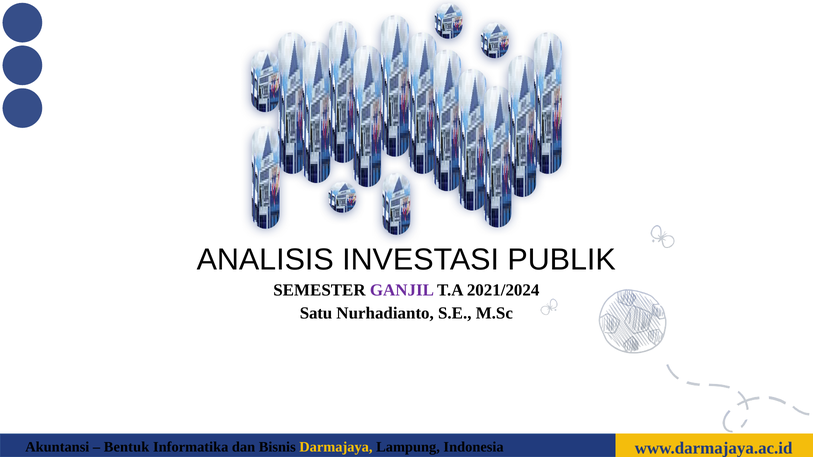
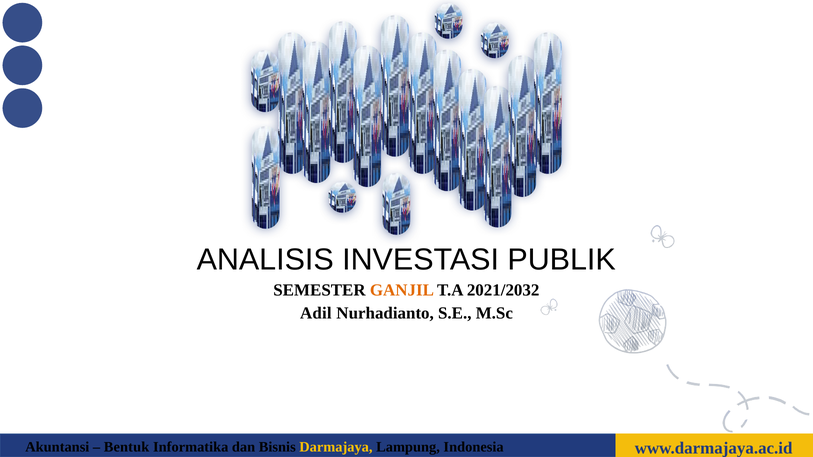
GANJIL colour: purple -> orange
2021/2024: 2021/2024 -> 2021/2032
Satu: Satu -> Adil
